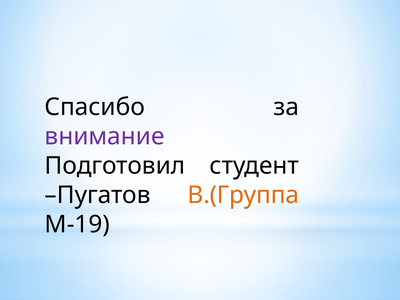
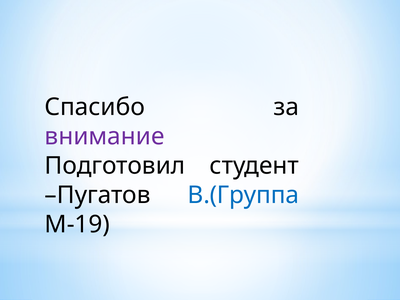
В.(Группа colour: orange -> blue
